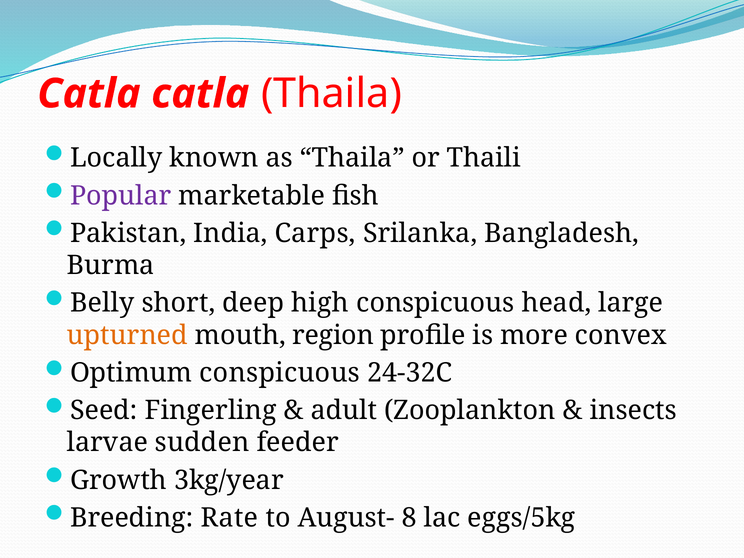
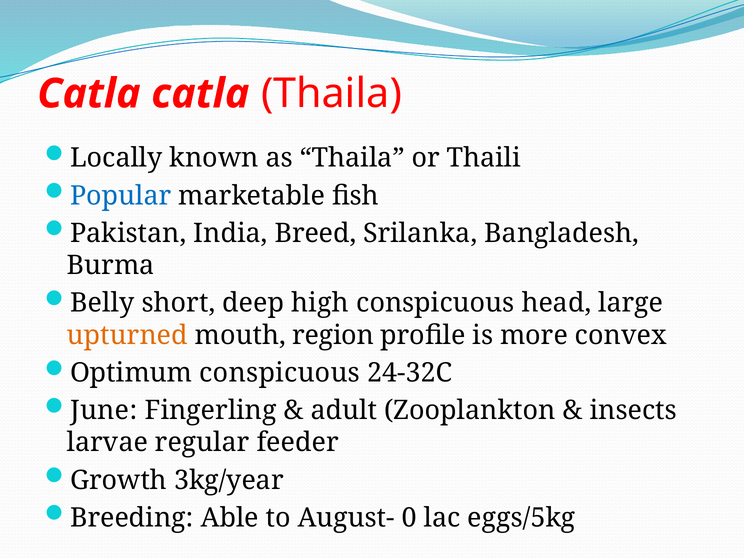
Popular colour: purple -> blue
Carps: Carps -> Breed
Seed: Seed -> June
sudden: sudden -> regular
Rate: Rate -> Able
8: 8 -> 0
